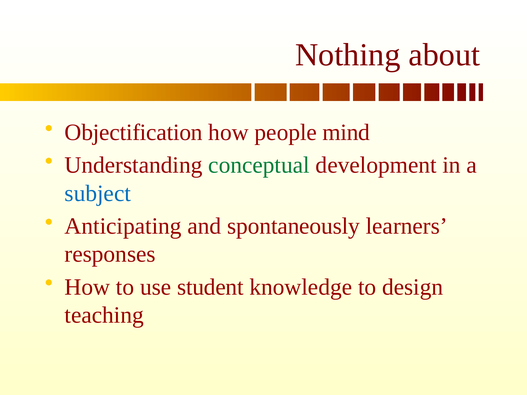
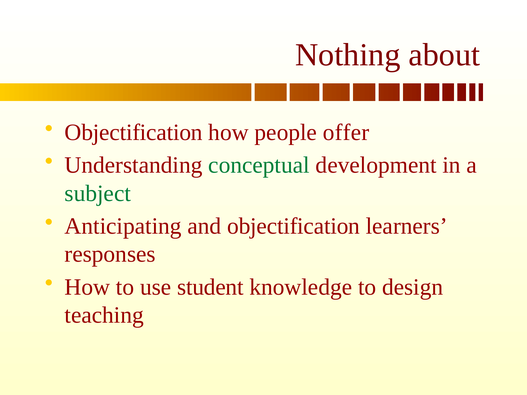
mind: mind -> offer
subject colour: blue -> green
and spontaneously: spontaneously -> objectification
